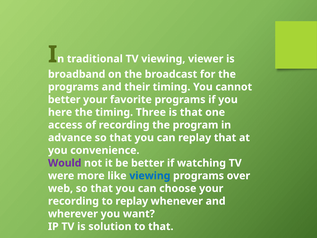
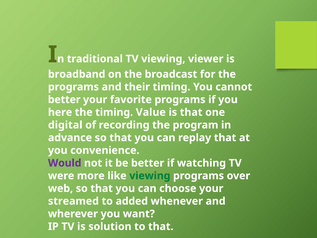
Three: Three -> Value
access: access -> digital
viewing at (150, 176) colour: blue -> green
recording at (73, 201): recording -> streamed
to replay: replay -> added
